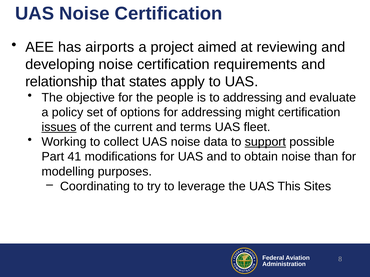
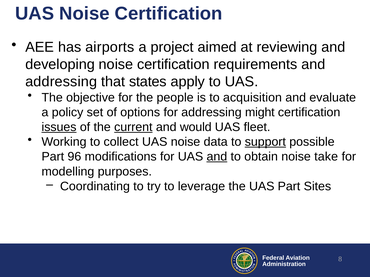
relationship at (61, 82): relationship -> addressing
to addressing: addressing -> acquisition
current underline: none -> present
terms: terms -> would
41: 41 -> 96
and at (217, 157) underline: none -> present
than: than -> take
UAS This: This -> Part
